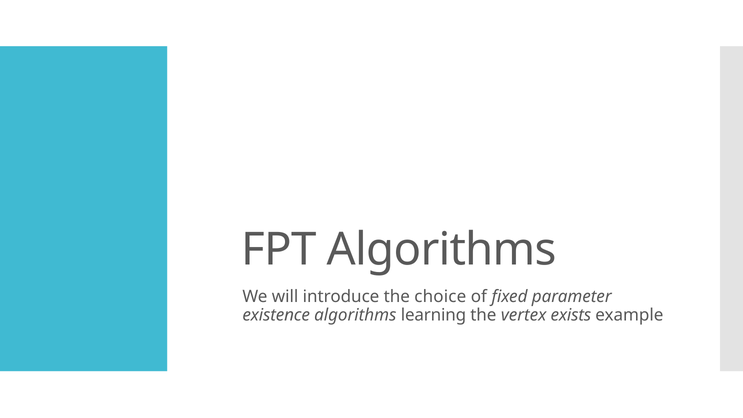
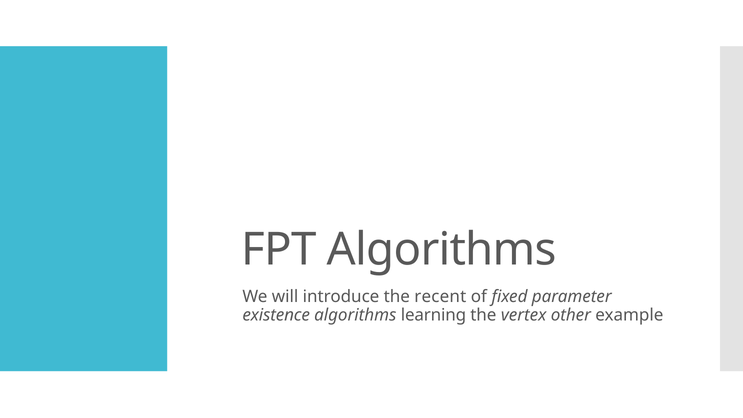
choice: choice -> recent
exists: exists -> other
